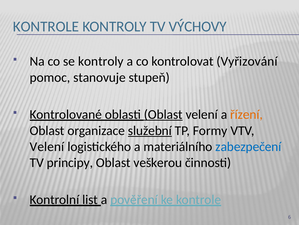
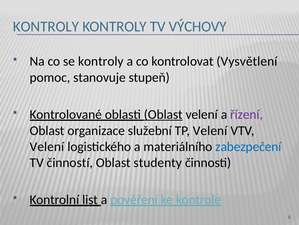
KONTROLE at (46, 26): KONTROLE -> KONTROLY
Vyřizování: Vyřizování -> Vysvětlení
řízení colour: orange -> purple
služební underline: present -> none
TP Formy: Formy -> Velení
principy: principy -> činností
veškerou: veškerou -> studenty
